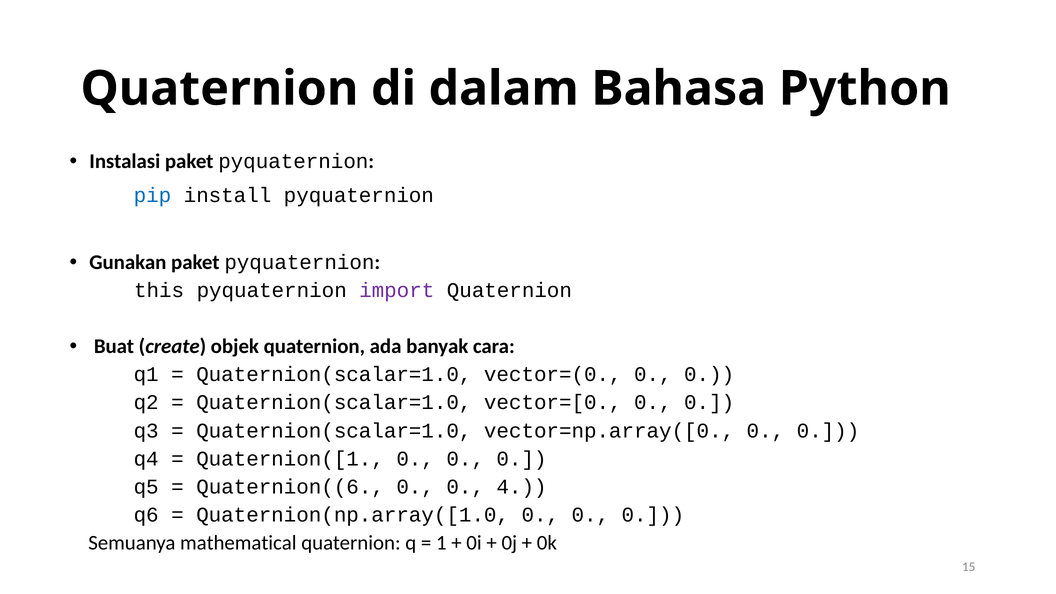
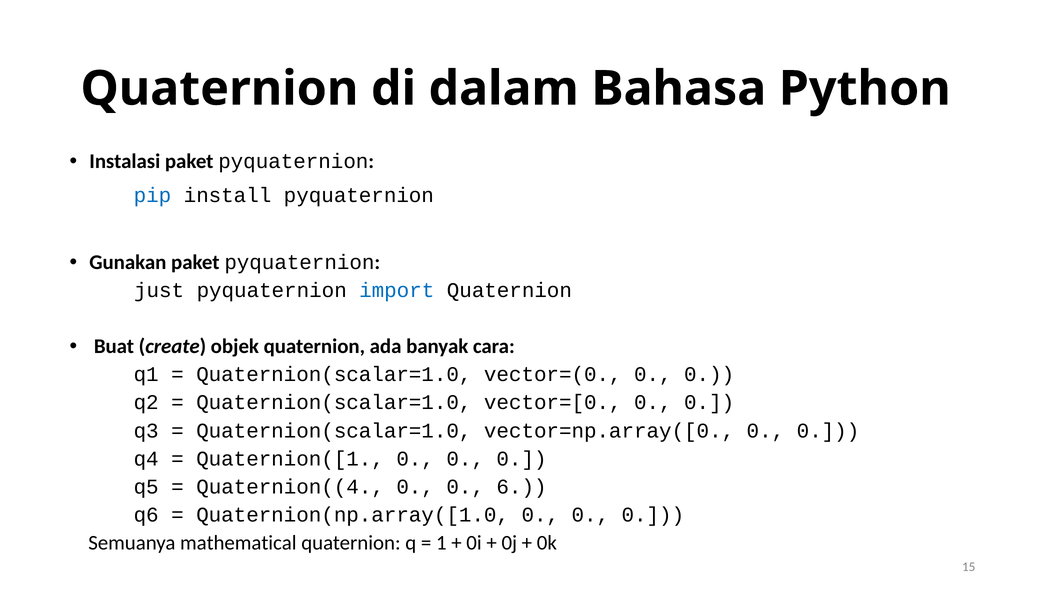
this: this -> just
import colour: purple -> blue
Quaternion((6: Quaternion((6 -> Quaternion((4
4: 4 -> 6
